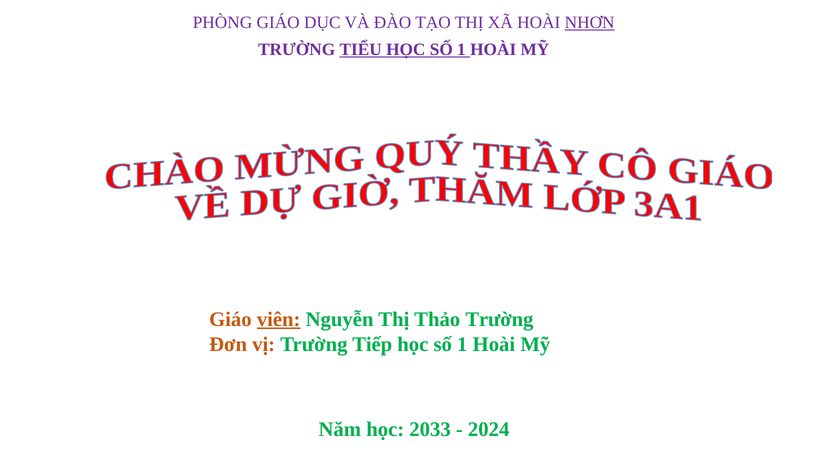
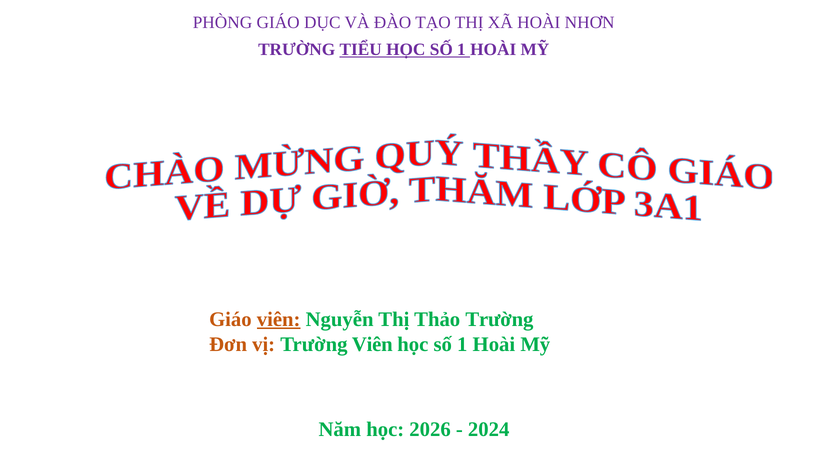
NHƠN underline: present -> none
Trường Tiếp: Tiếp -> Viên
2033: 2033 -> 2026
